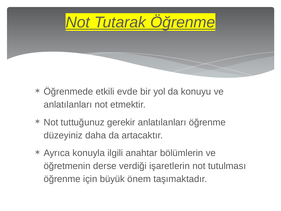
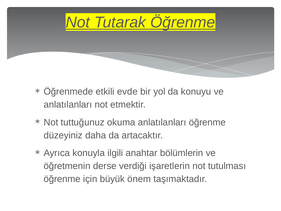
gerekir: gerekir -> okuma
